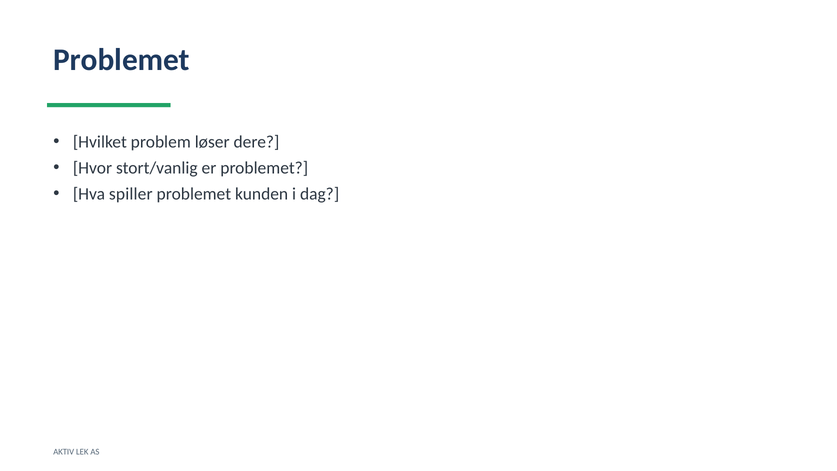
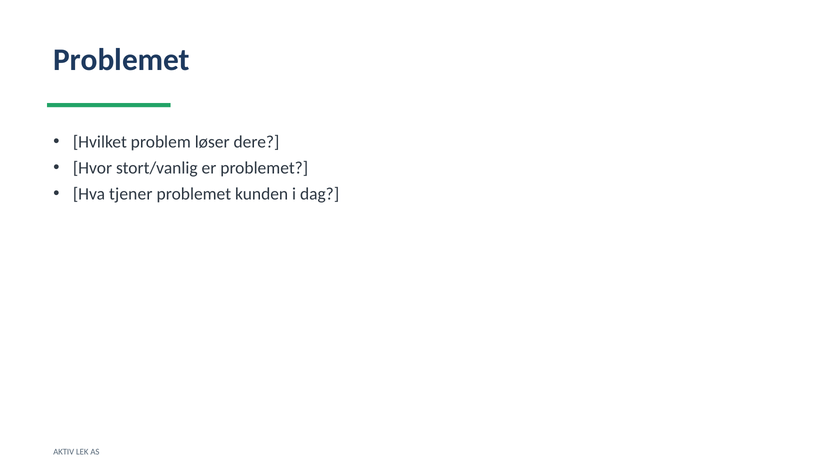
spiller: spiller -> tjener
